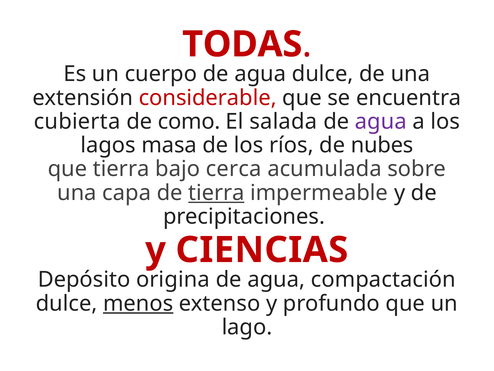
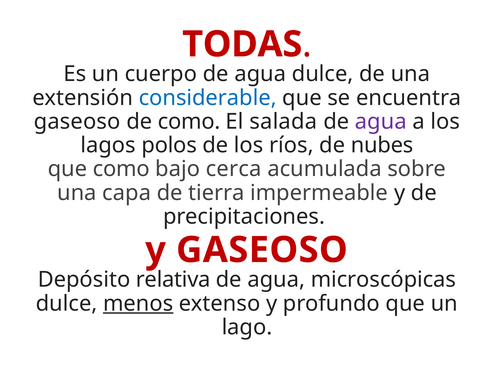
considerable colour: red -> blue
cubierta at (77, 121): cubierta -> gaseoso
masa: masa -> polos
que tierra: tierra -> como
tierra at (216, 193) underline: present -> none
y CIENCIAS: CIENCIAS -> GASEOSO
origina: origina -> relativa
compactación: compactación -> microscópicas
